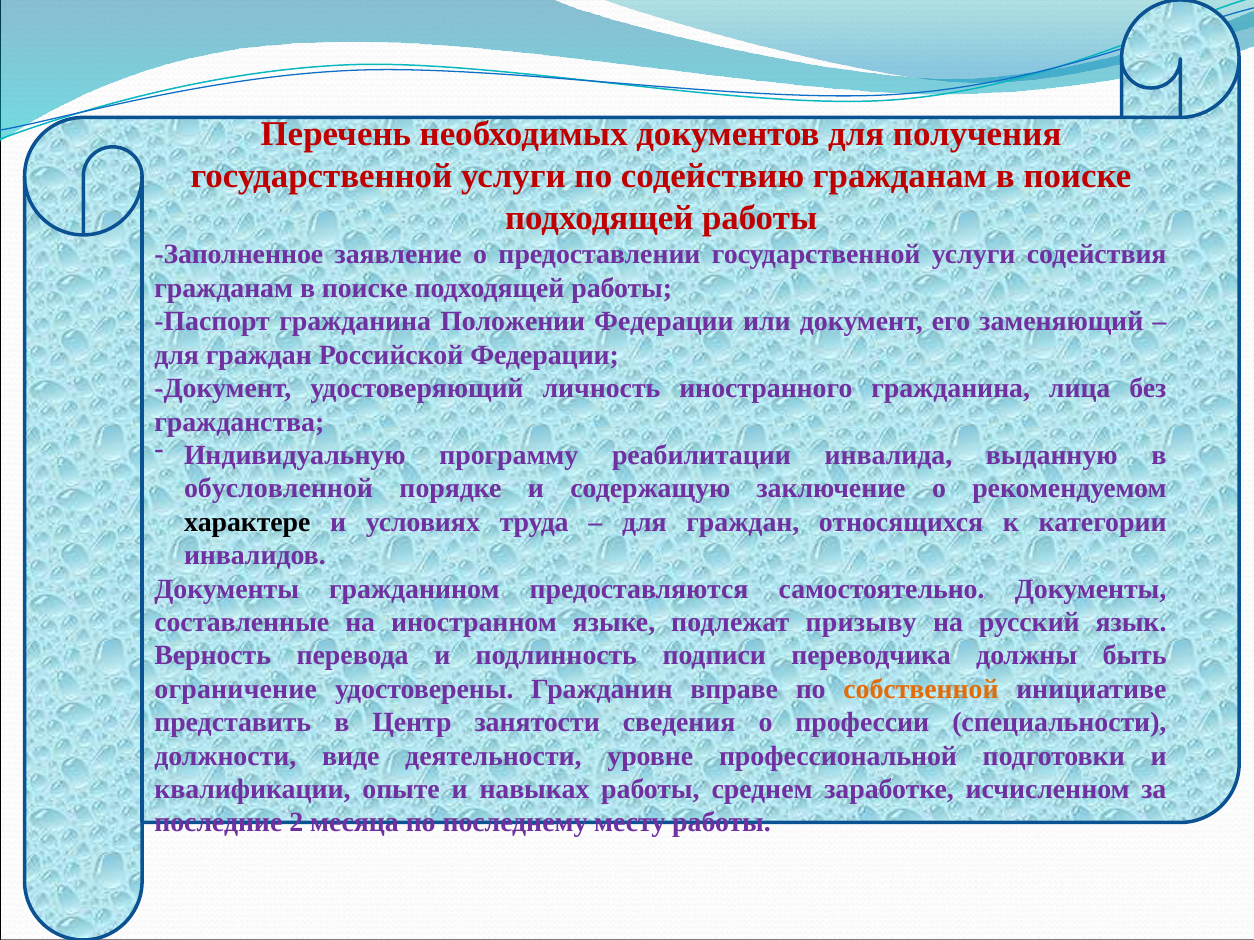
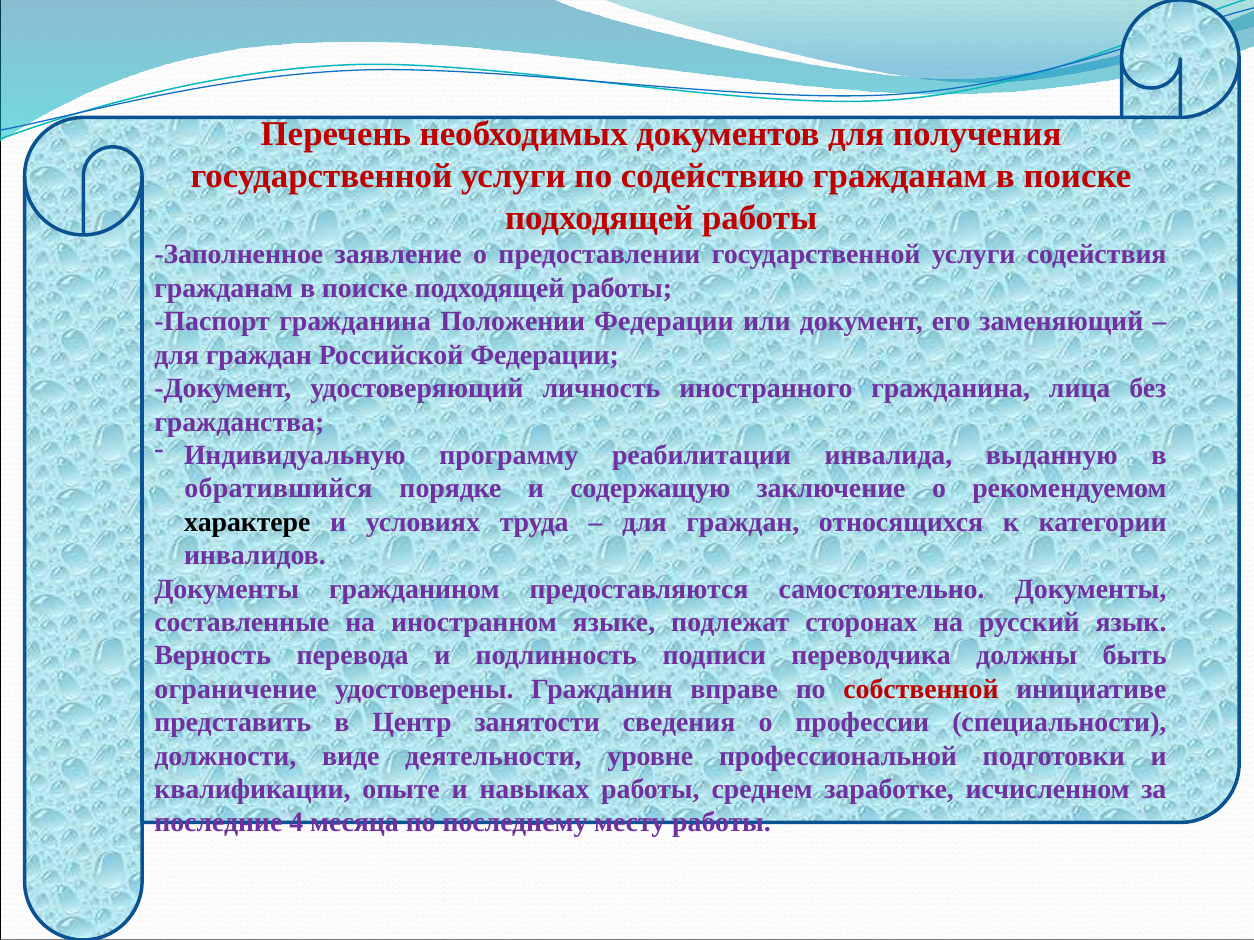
обусловленной: обусловленной -> обратившийся
призыву: призыву -> сторонах
собственной colour: orange -> red
2: 2 -> 4
